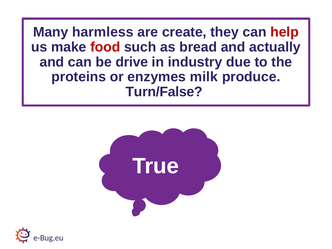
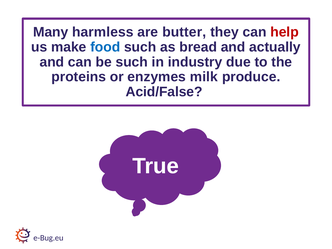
create: create -> butter
food colour: red -> blue
be drive: drive -> such
Turn/False: Turn/False -> Acid/False
